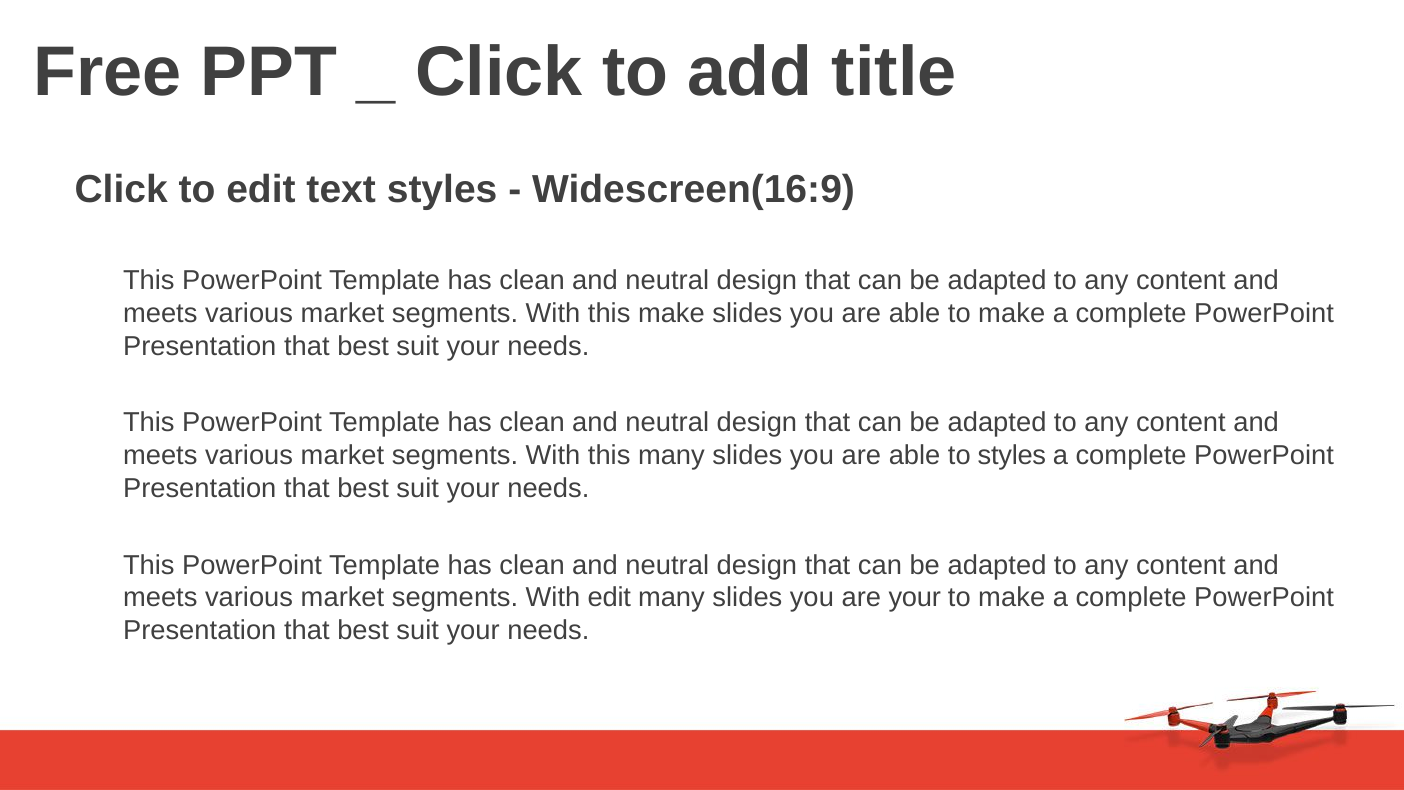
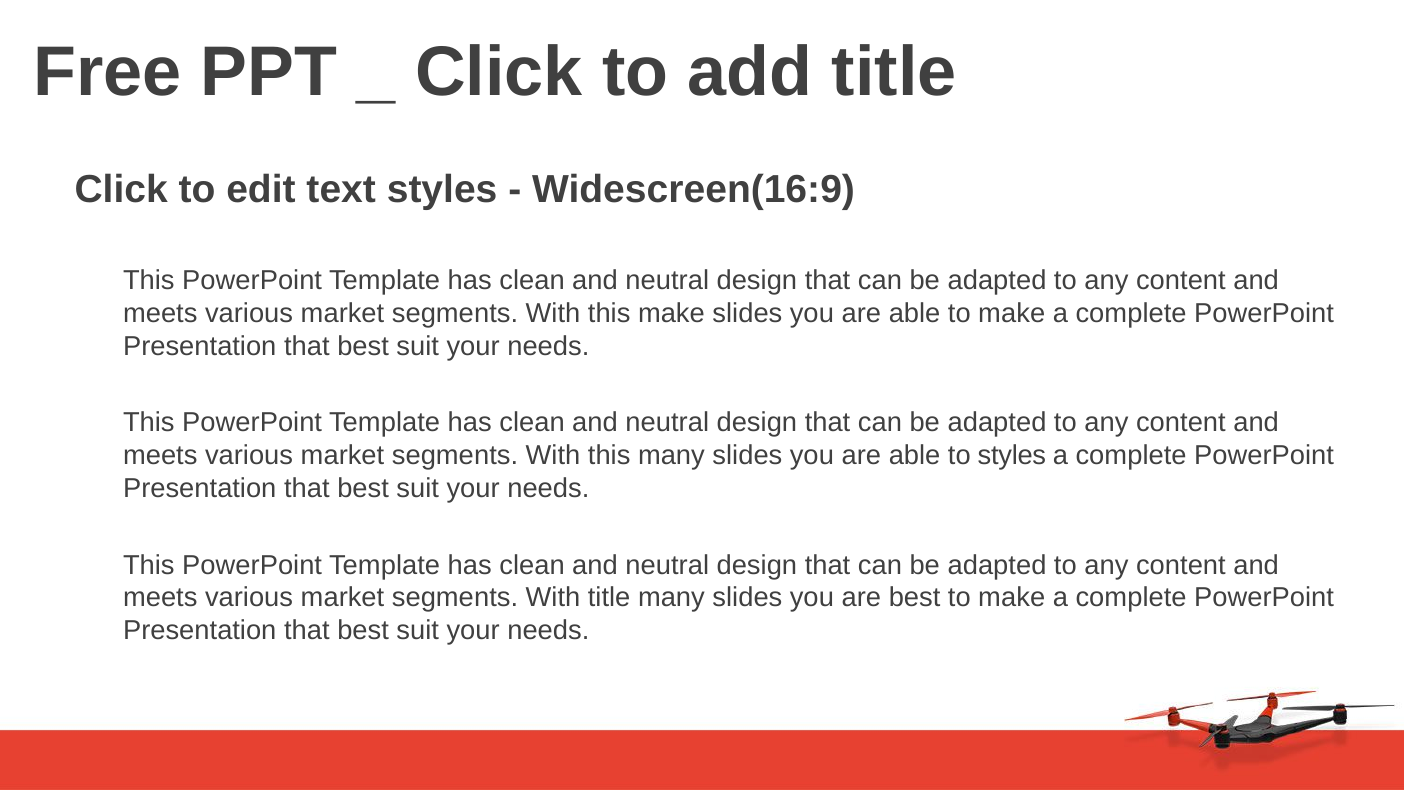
With edit: edit -> title
are your: your -> best
